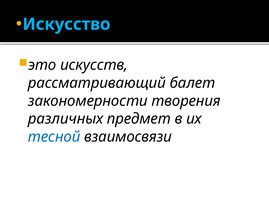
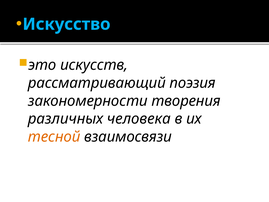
балет: балет -> поэзия
предмет: предмет -> человека
тесной colour: blue -> orange
